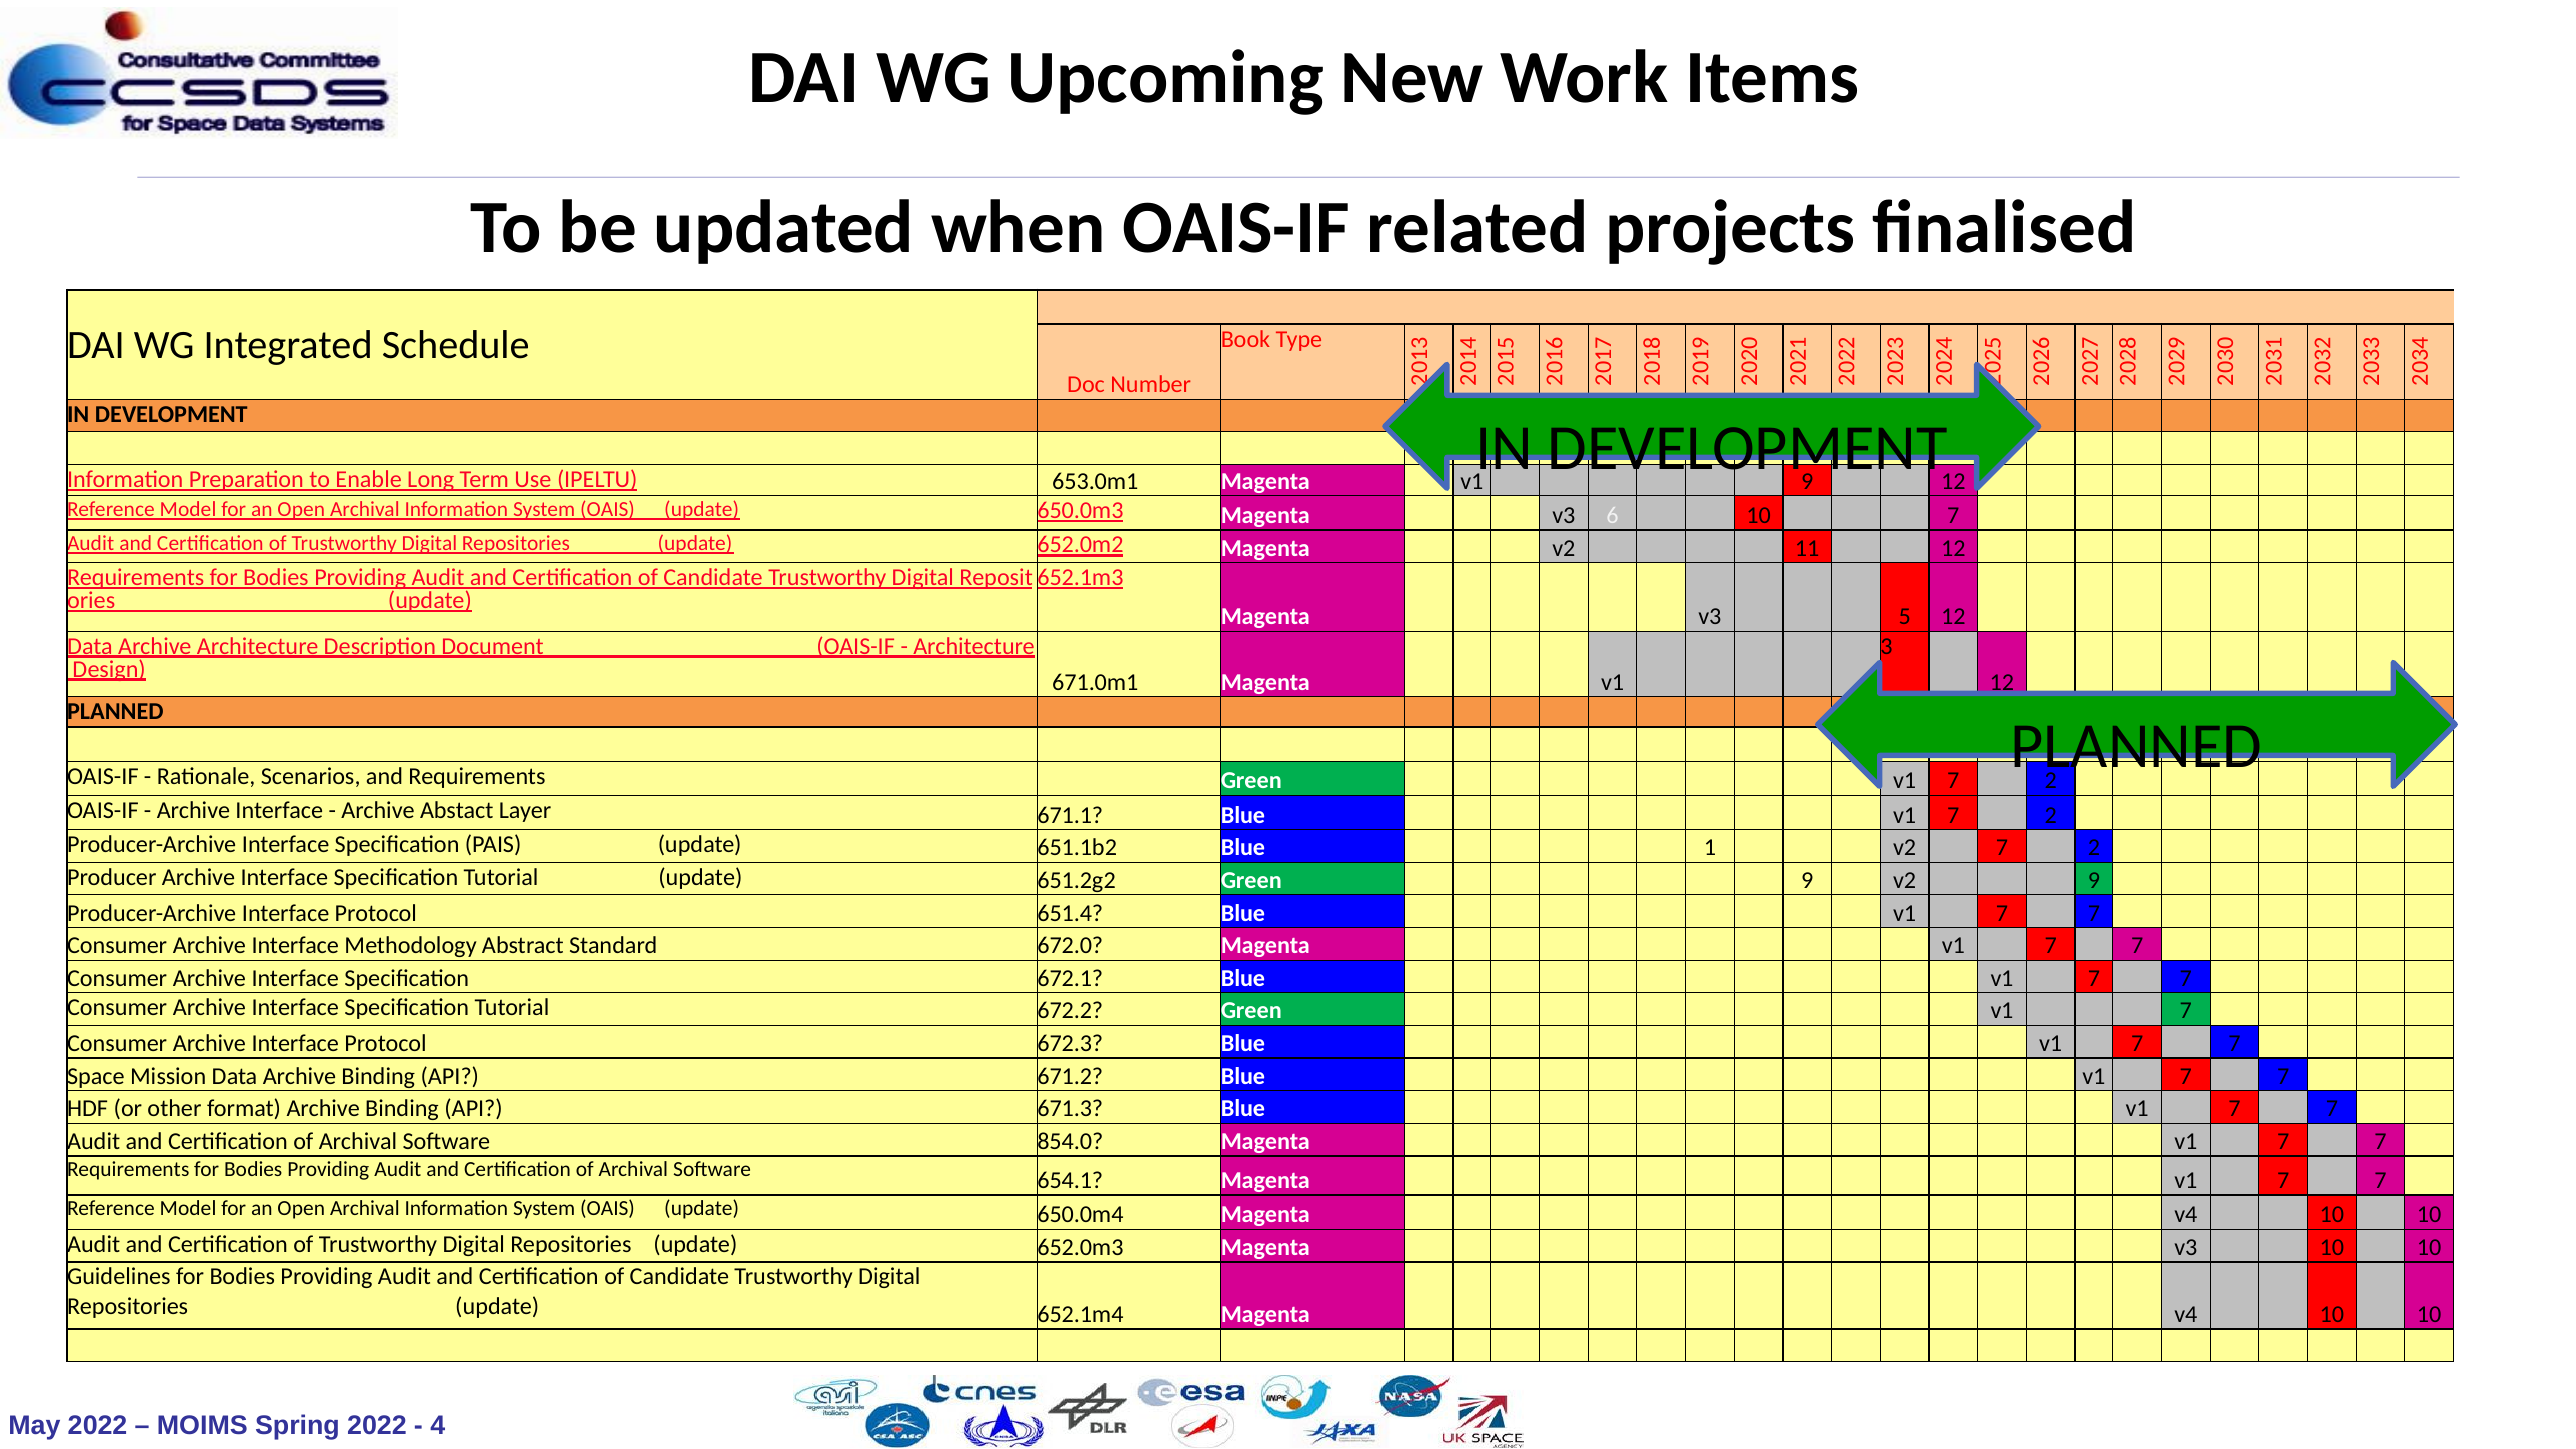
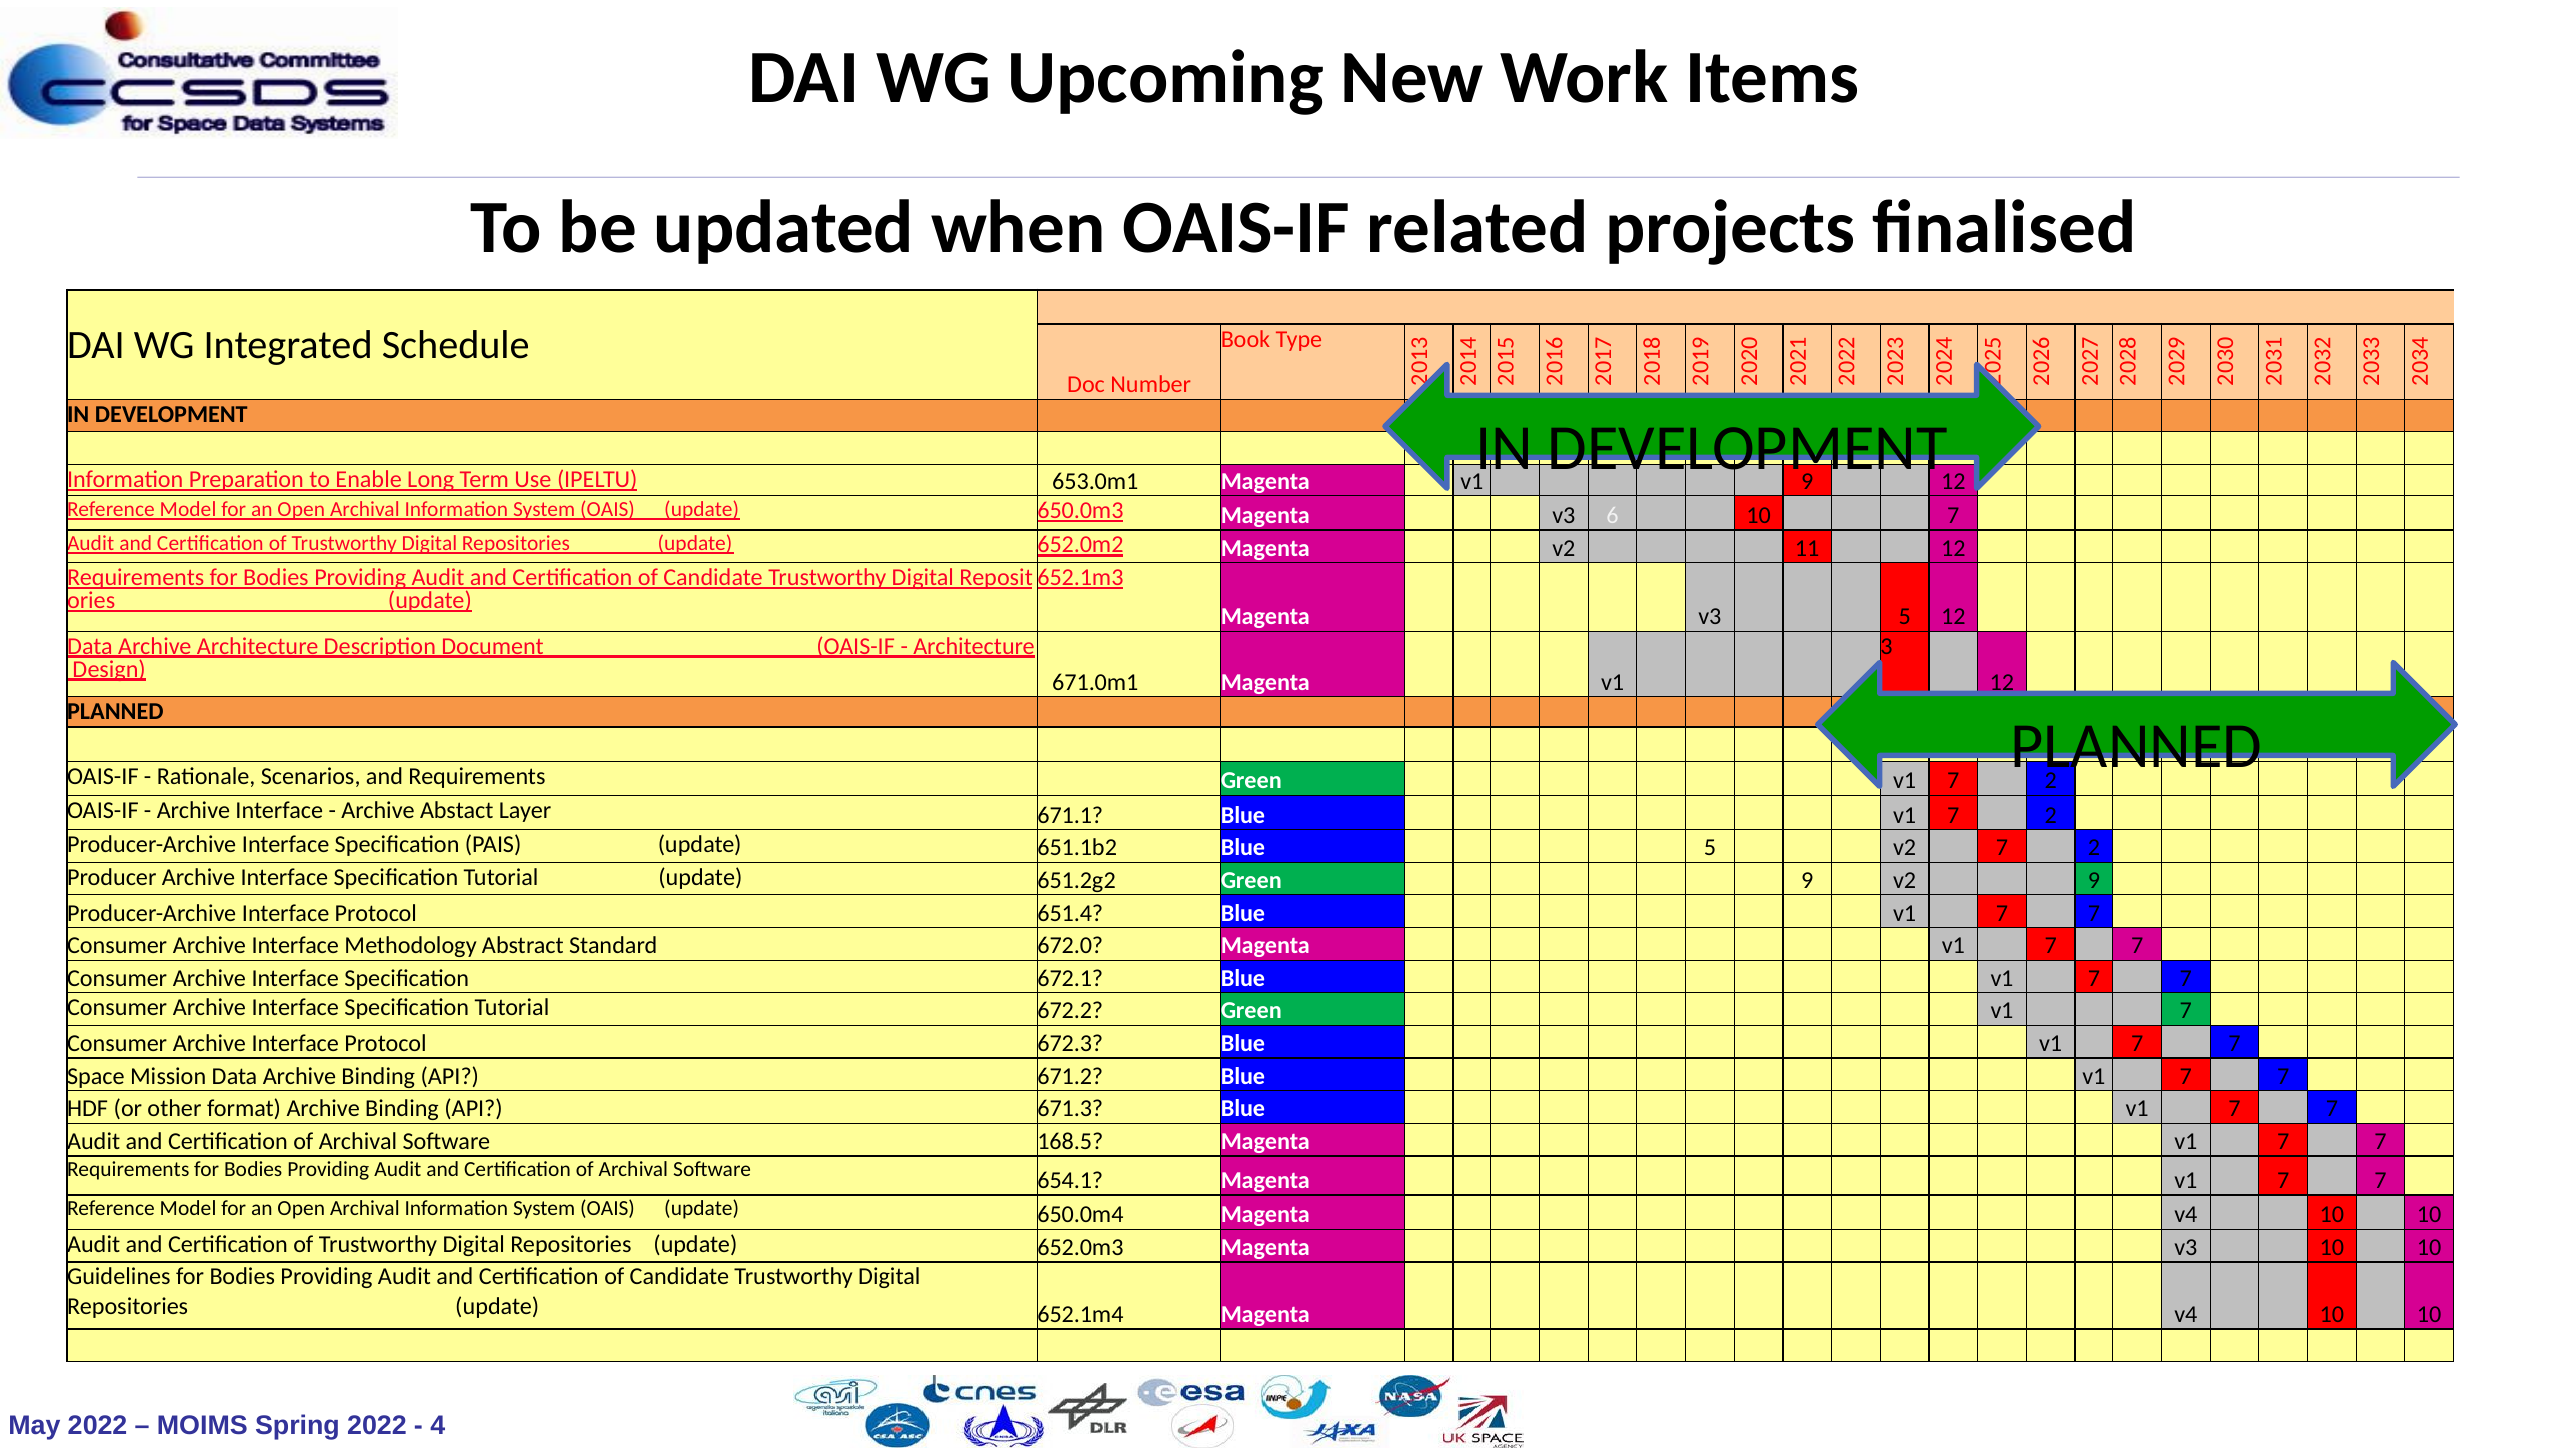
Blue 1: 1 -> 5
854.0: 854.0 -> 168.5
